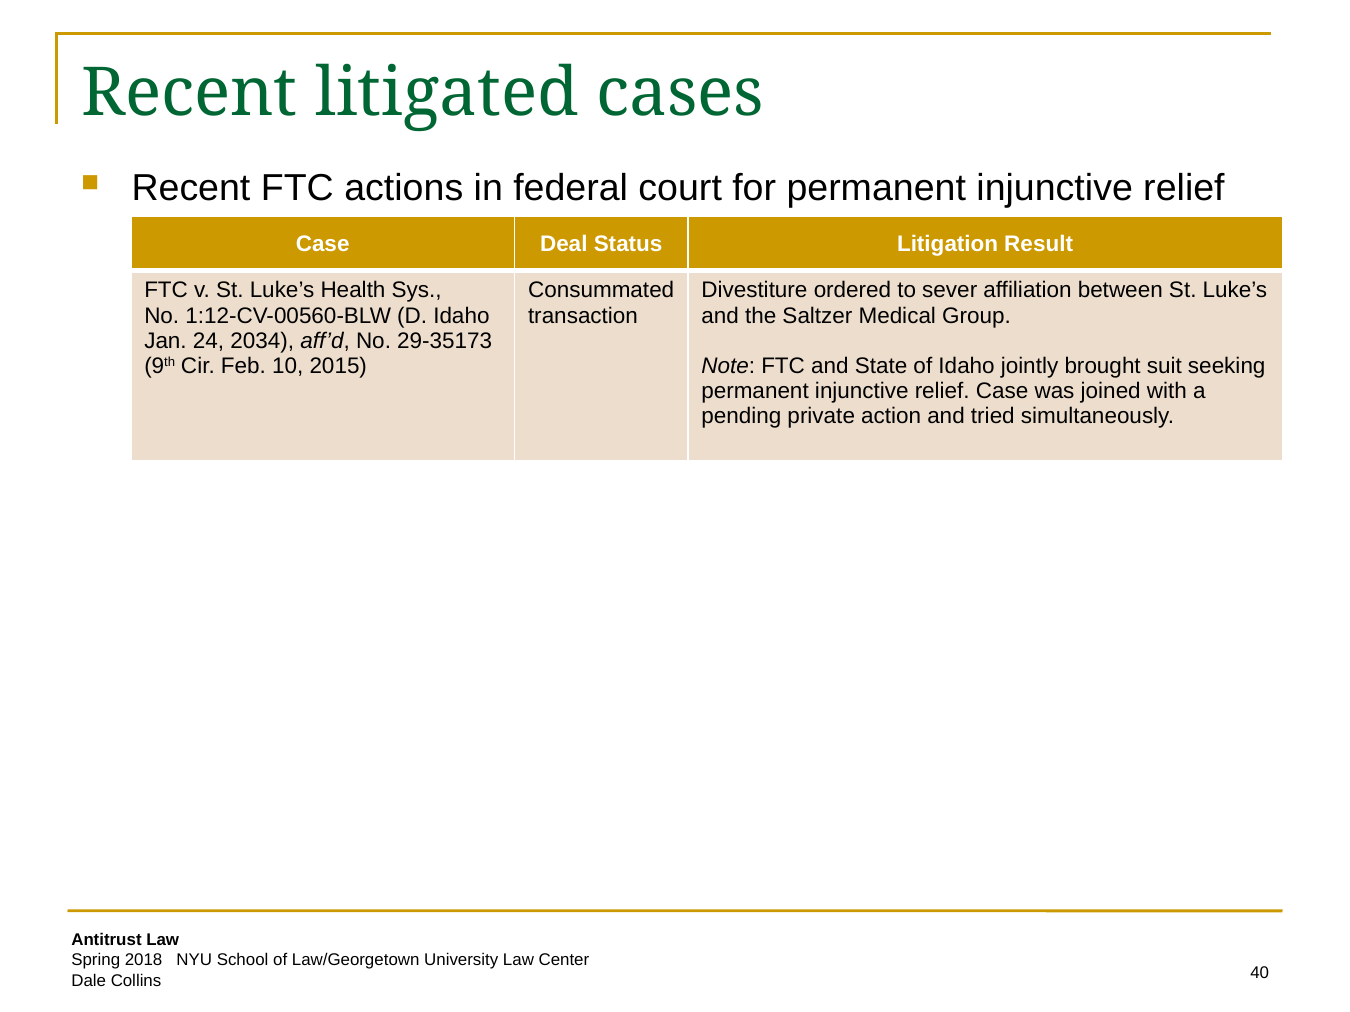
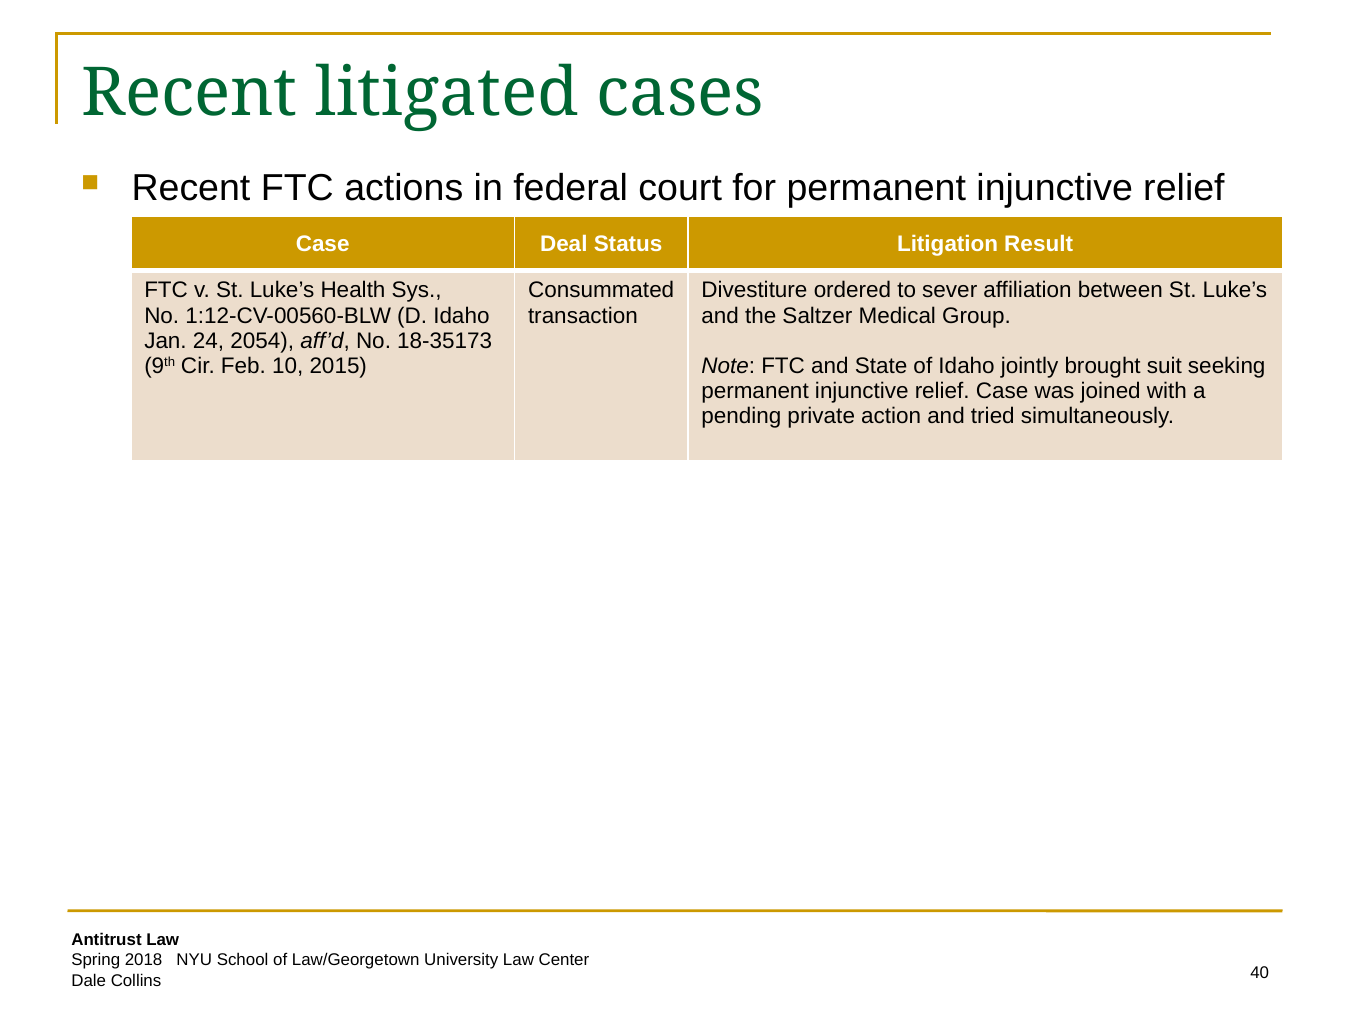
2034: 2034 -> 2054
29-35173: 29-35173 -> 18-35173
